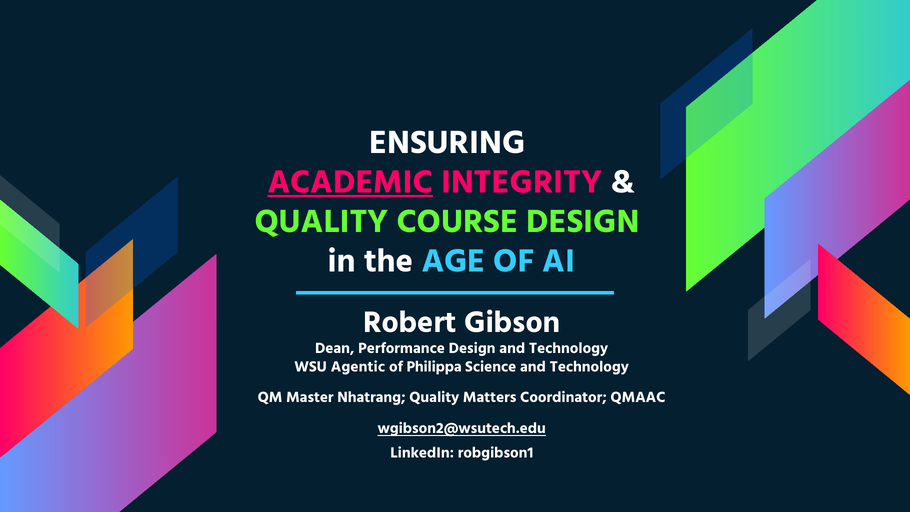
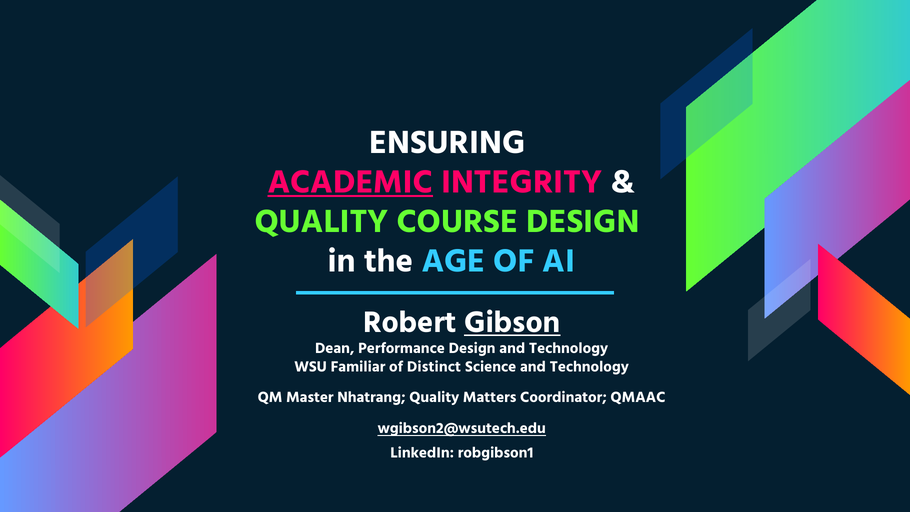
Gibson underline: none -> present
Agentic: Agentic -> Familiar
Philippa: Philippa -> Distinct
